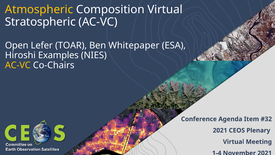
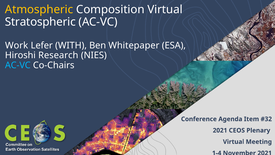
Open: Open -> Work
TOAR: TOAR -> WITH
Examples: Examples -> Research
AC-VC at (18, 65) colour: yellow -> light blue
